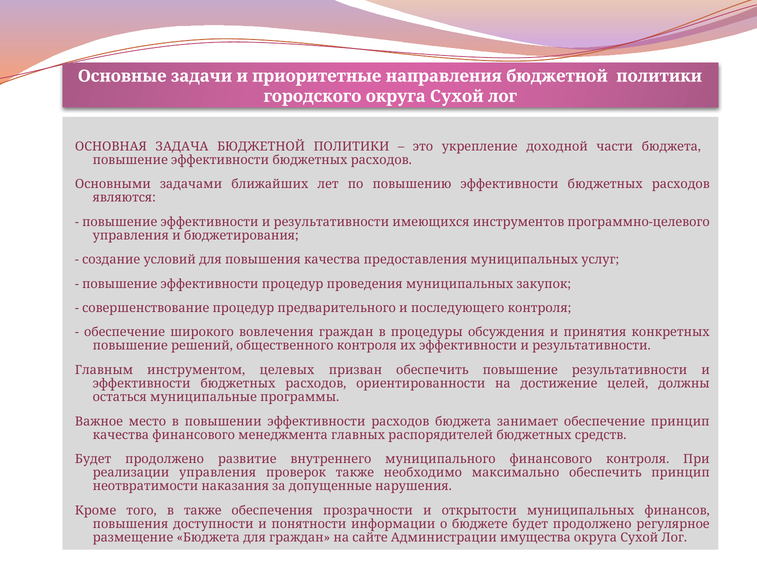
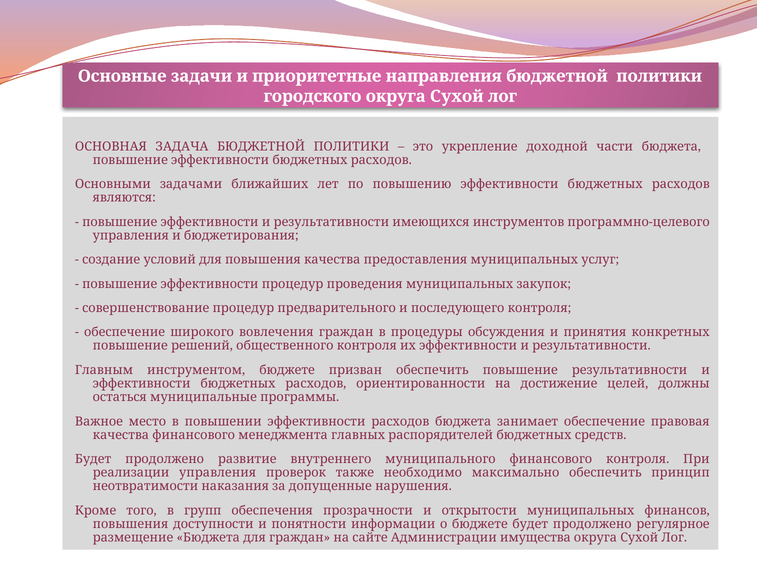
инструментом целевых: целевых -> бюджете
обеспечение принцип: принцип -> правовая
в также: также -> групп
